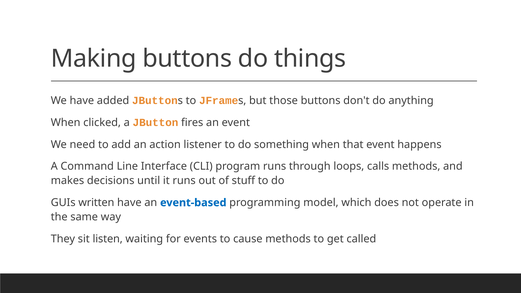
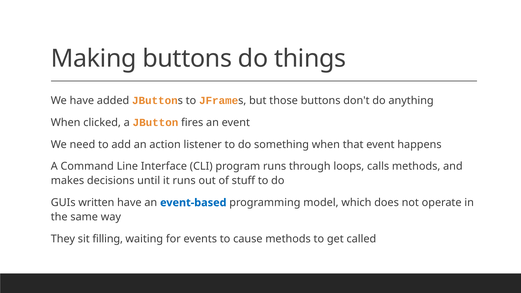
listen: listen -> filling
